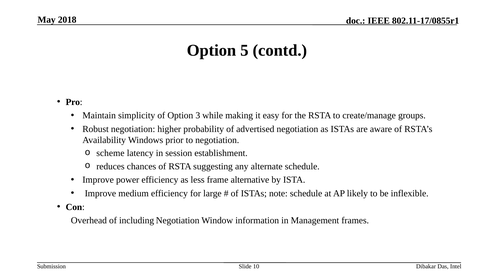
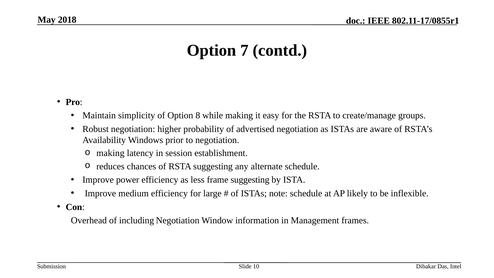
5: 5 -> 7
3: 3 -> 8
scheme at (110, 153): scheme -> making
frame alternative: alternative -> suggesting
